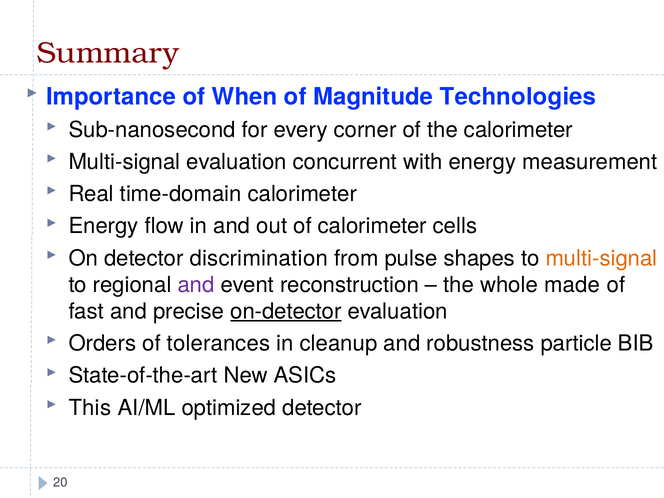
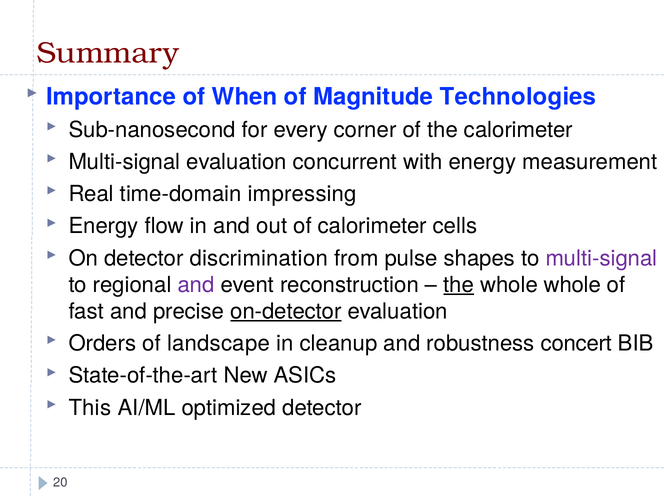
time-domain calorimeter: calorimeter -> impressing
multi-signal at (601, 258) colour: orange -> purple
the at (459, 285) underline: none -> present
whole made: made -> whole
tolerances: tolerances -> landscape
particle: particle -> concert
